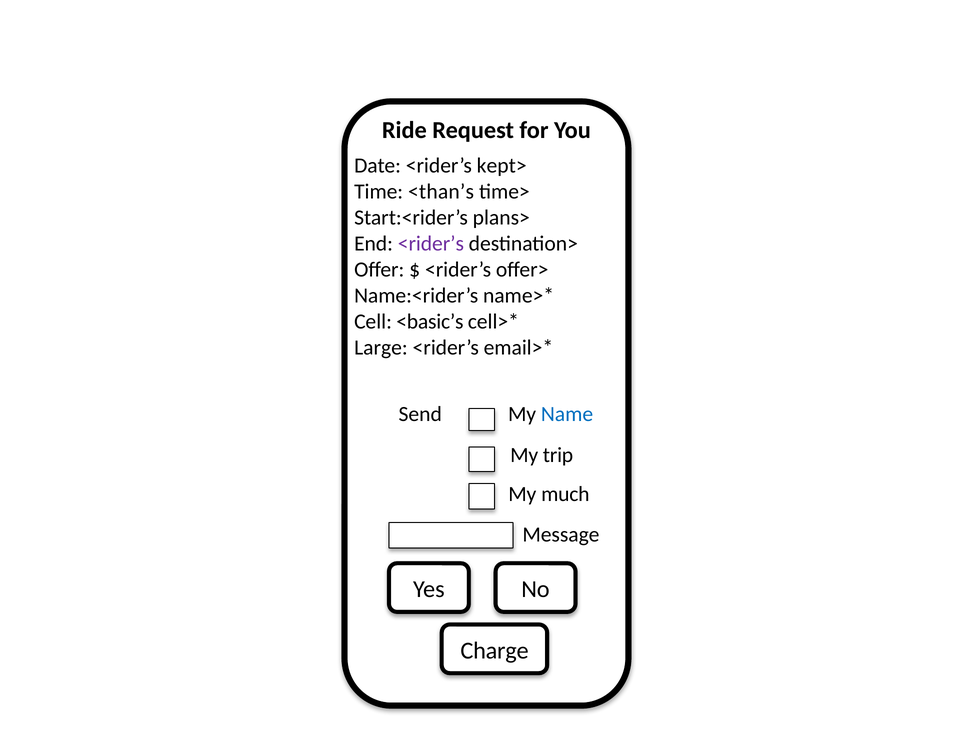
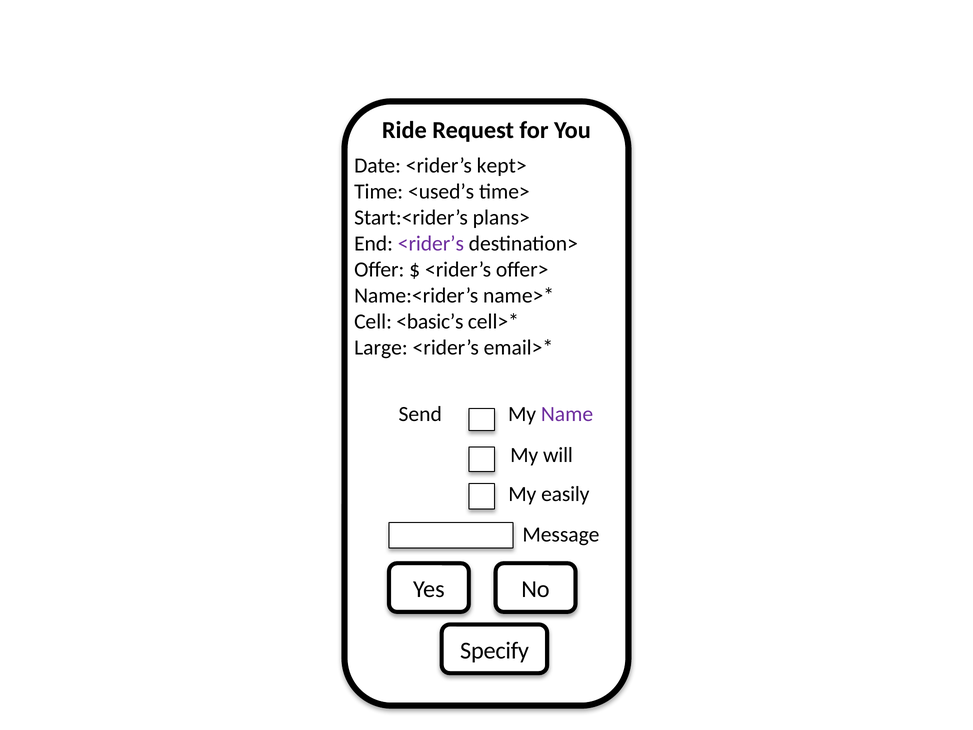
<than’s: <than’s -> <used’s
Name colour: blue -> purple
trip: trip -> will
much: much -> easily
Charge: Charge -> Specify
